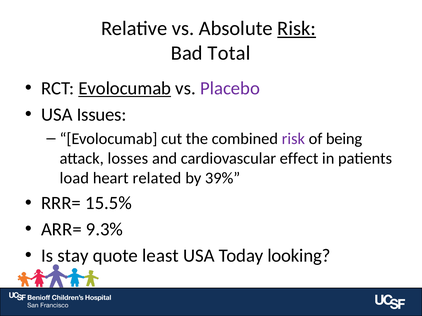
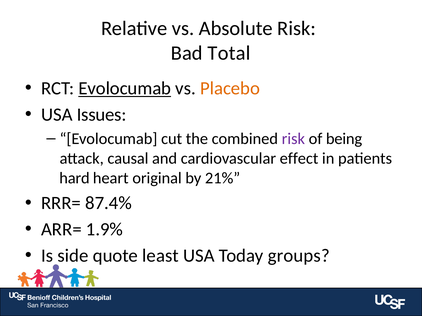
Risk at (297, 29) underline: present -> none
Placebo colour: purple -> orange
losses: losses -> causal
load: load -> hard
related: related -> original
39%: 39% -> 21%
15.5%: 15.5% -> 87.4%
9.3%: 9.3% -> 1.9%
stay: stay -> side
looking: looking -> groups
